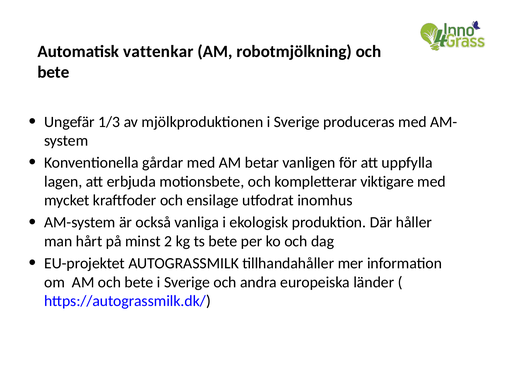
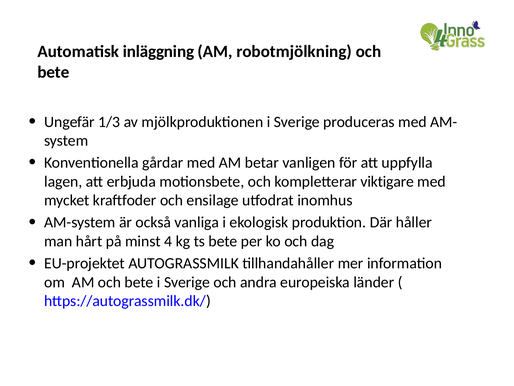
vattenkar: vattenkar -> inläggning
2: 2 -> 4
